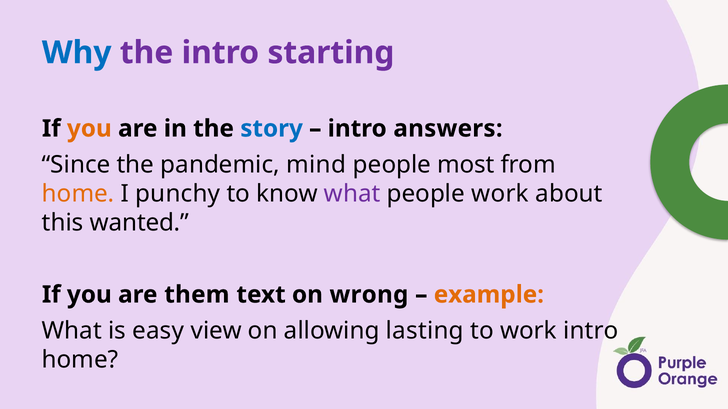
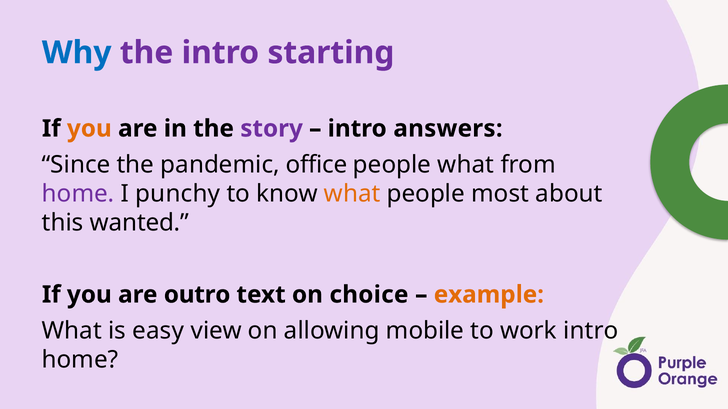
story colour: blue -> purple
mind: mind -> office
people most: most -> what
home at (78, 194) colour: orange -> purple
what at (352, 194) colour: purple -> orange
people work: work -> most
them: them -> outro
wrong: wrong -> choice
lasting: lasting -> mobile
